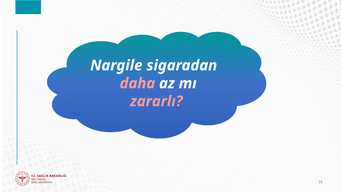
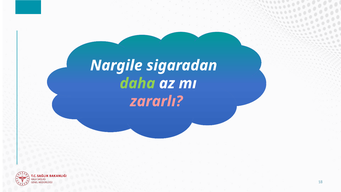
daha colour: pink -> light green
